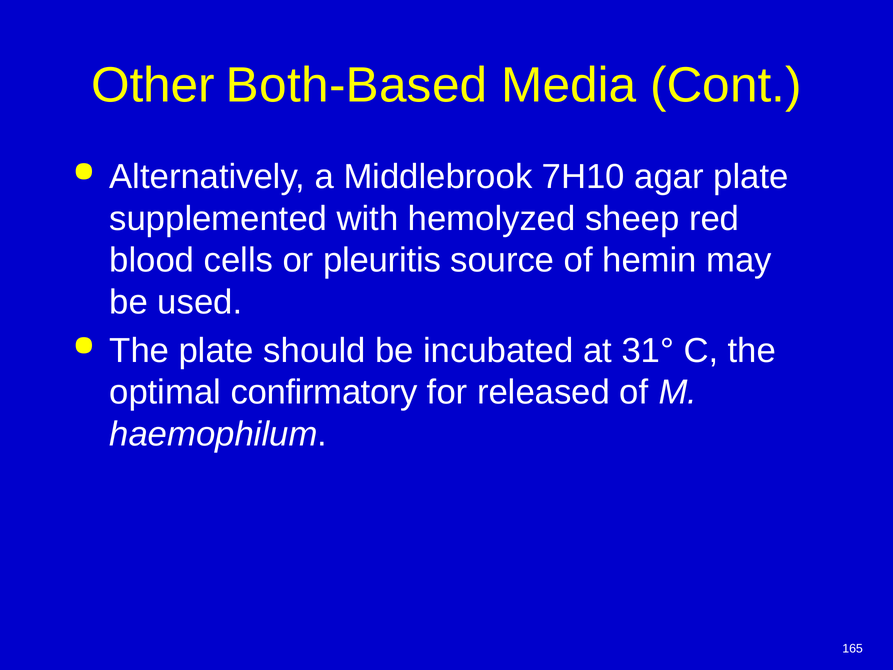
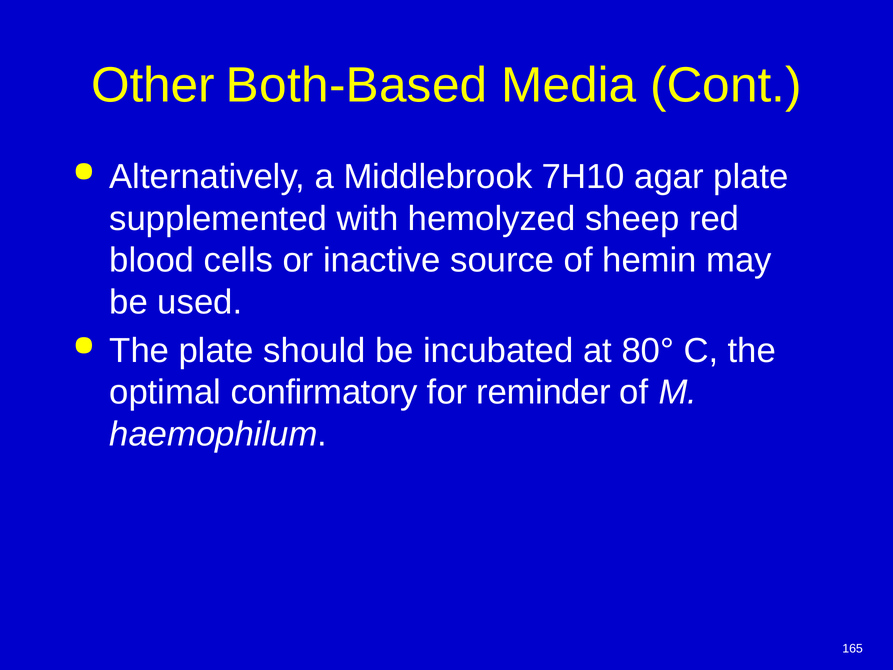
pleuritis: pleuritis -> inactive
31°: 31° -> 80°
released: released -> reminder
